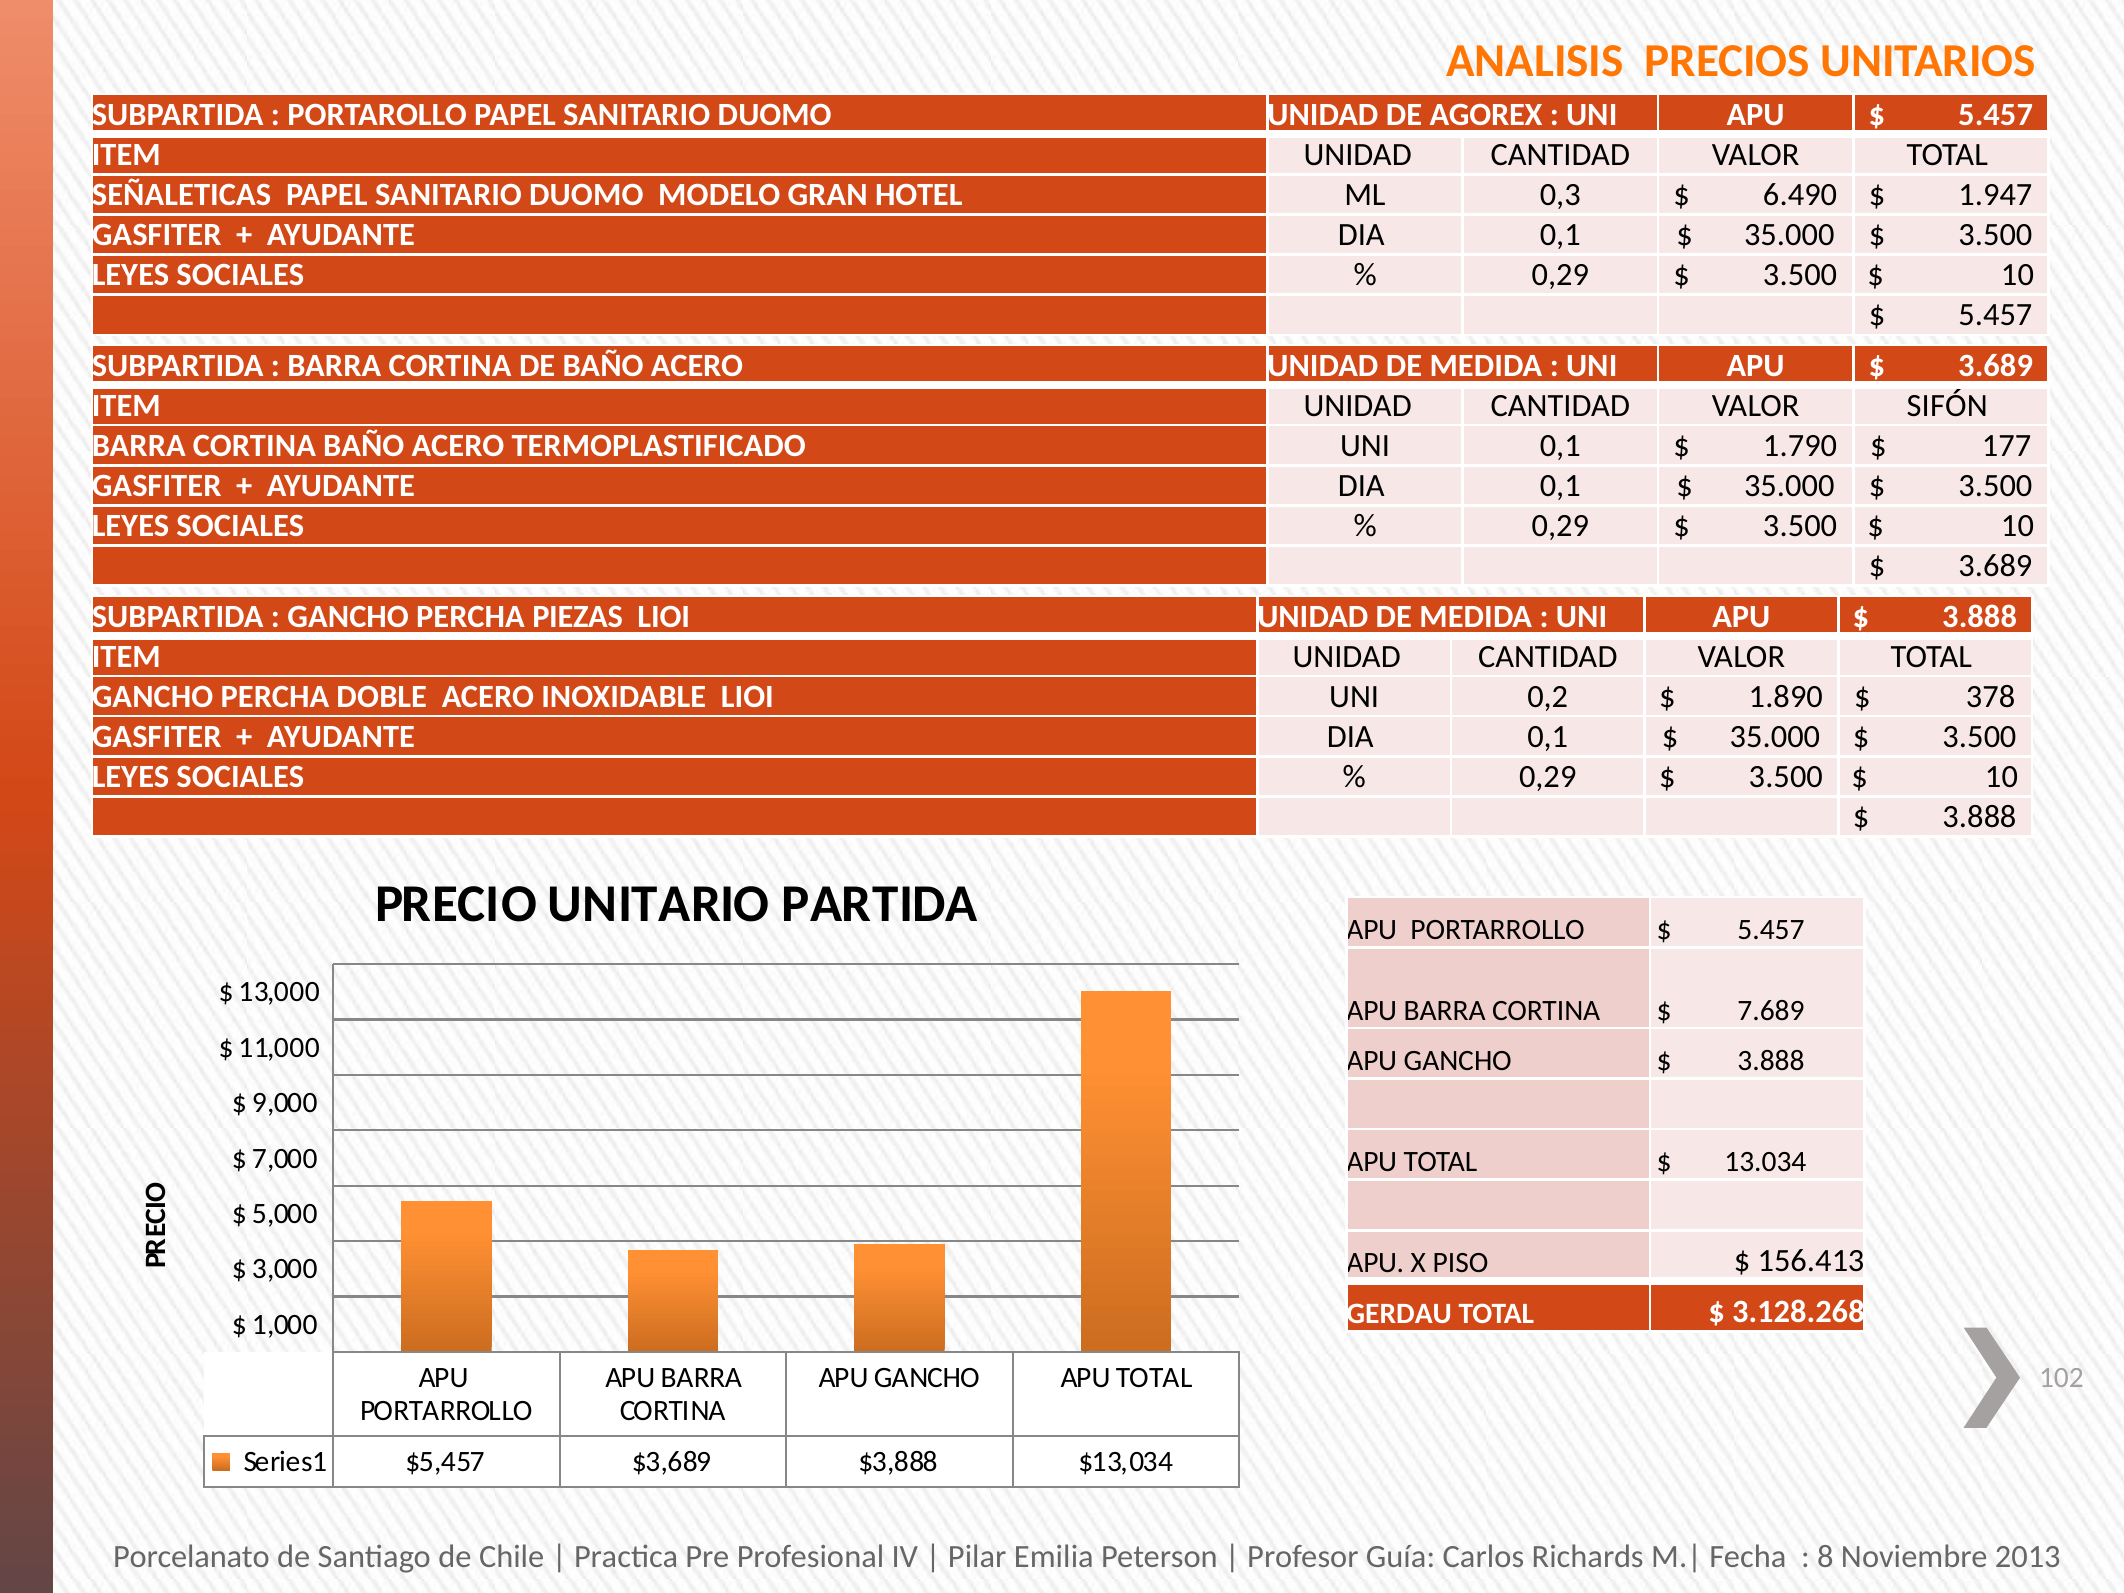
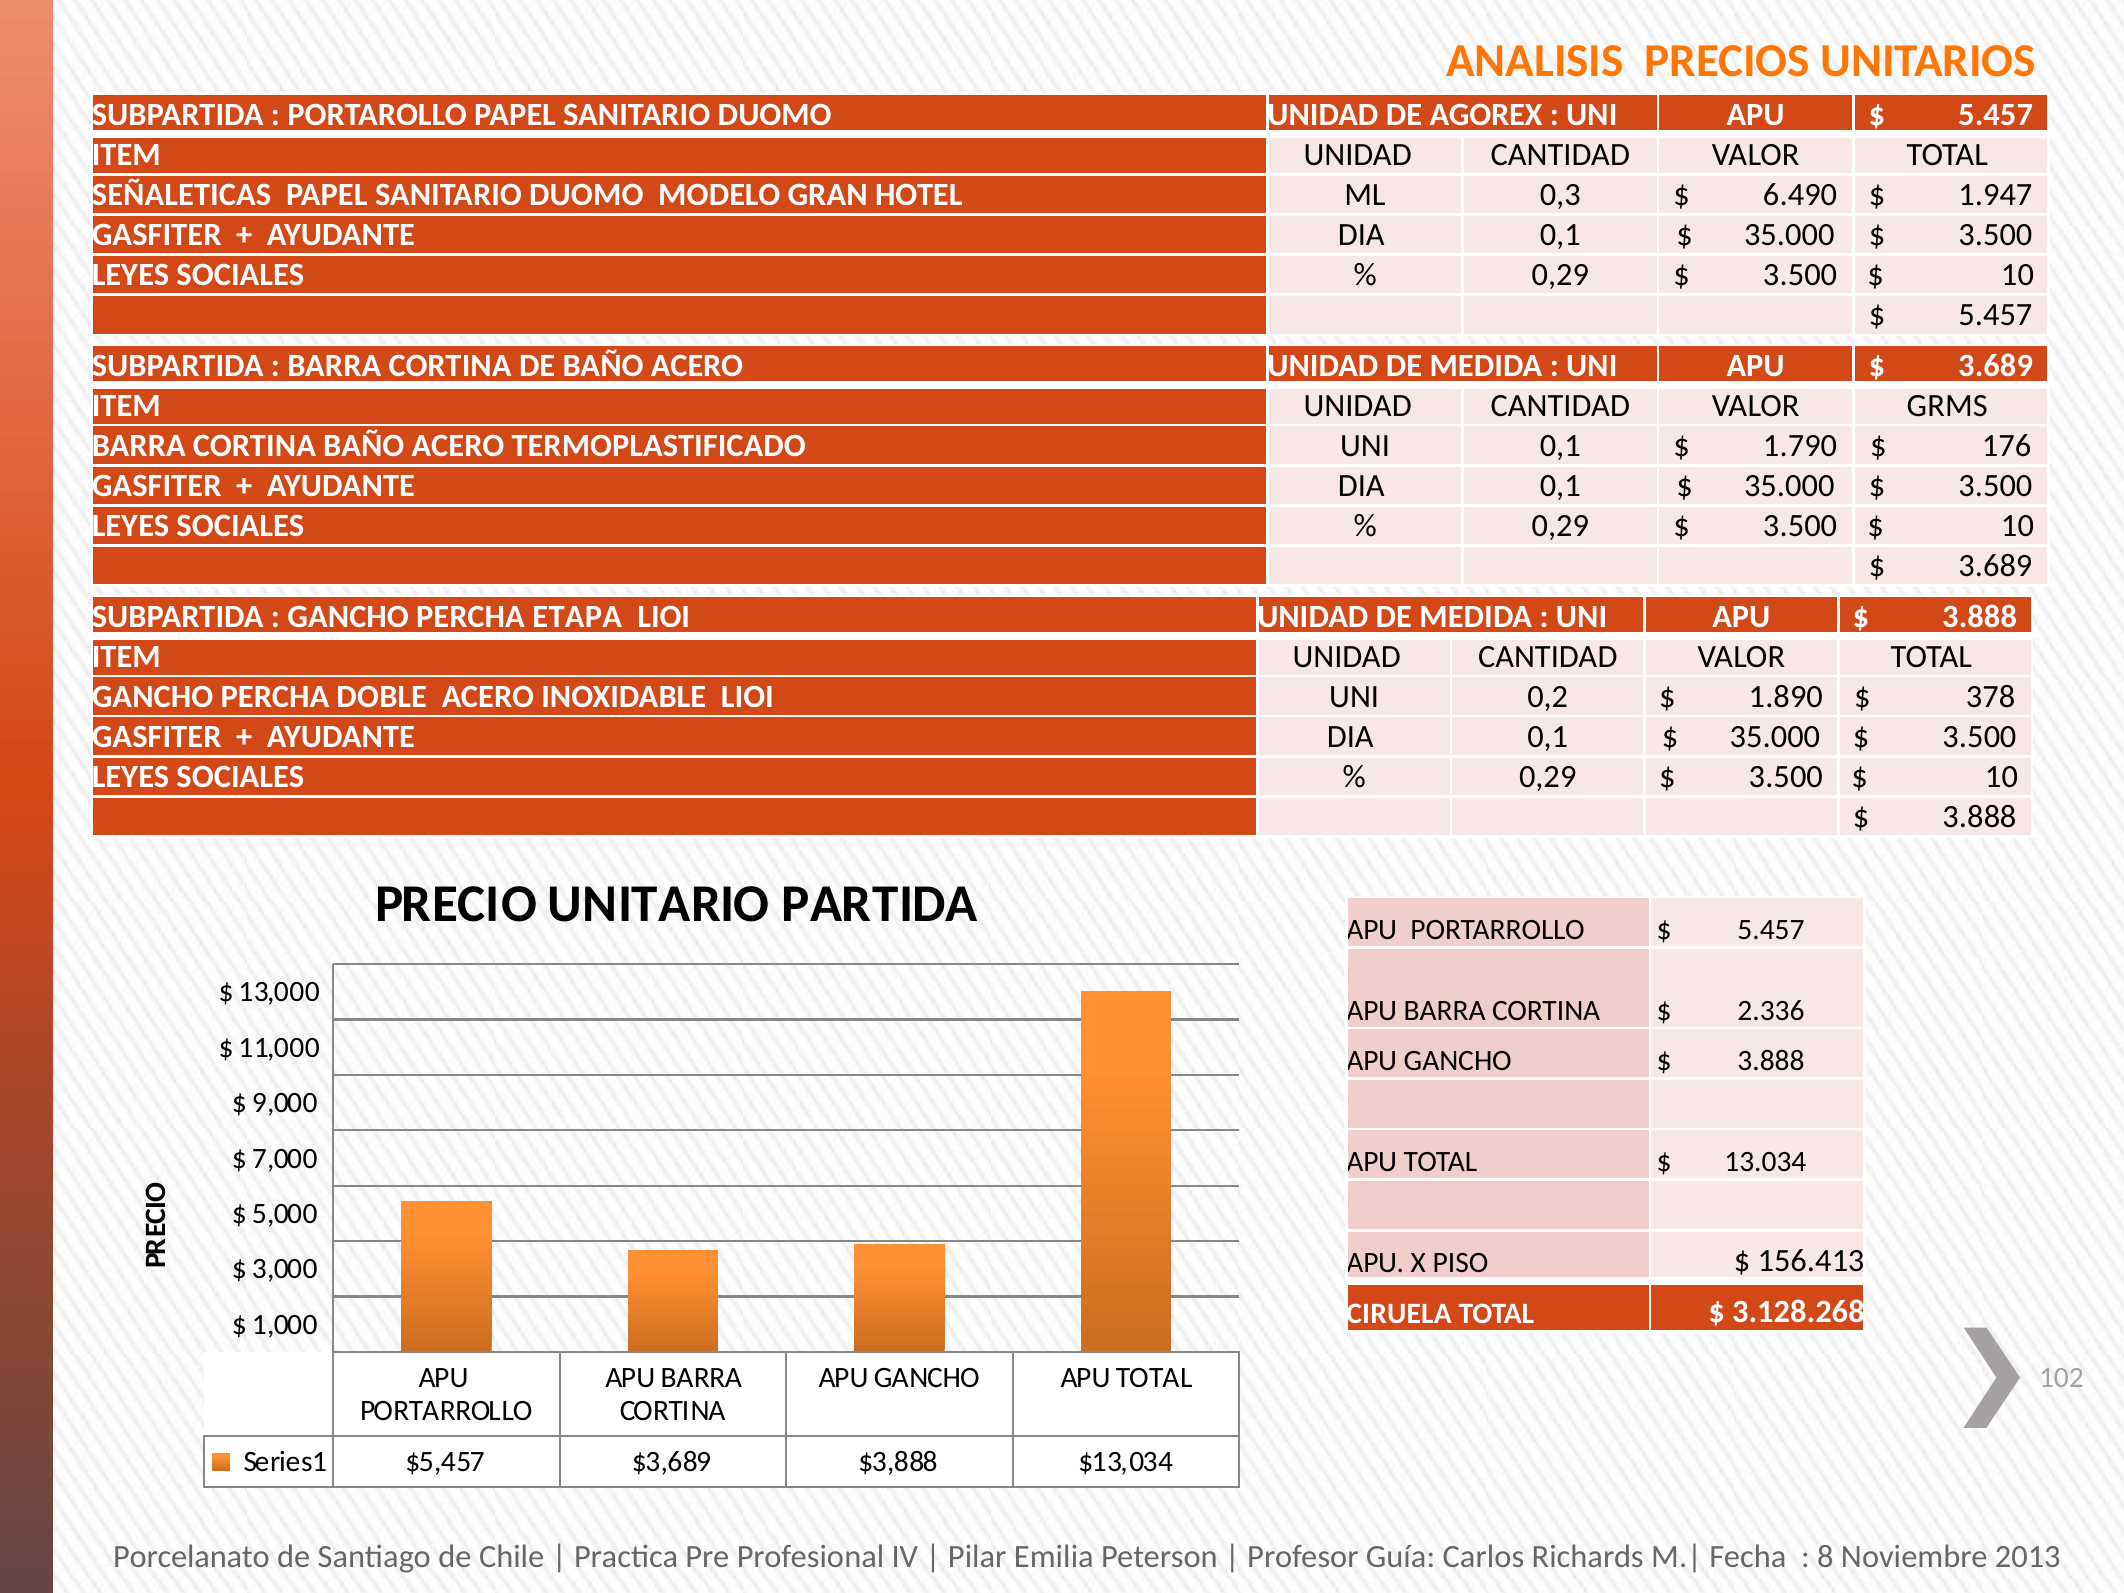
SIFÓN: SIFÓN -> GRMS
177: 177 -> 176
PIEZAS: PIEZAS -> ETAPA
7.689: 7.689 -> 2.336
GERDAU: GERDAU -> CIRUELA
